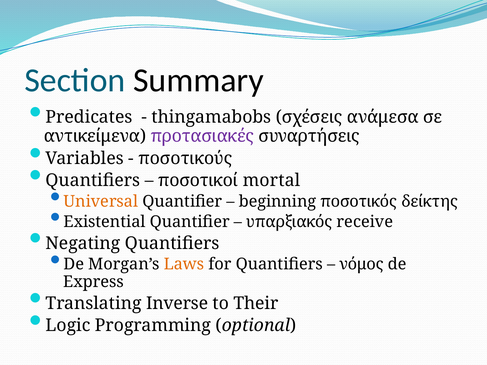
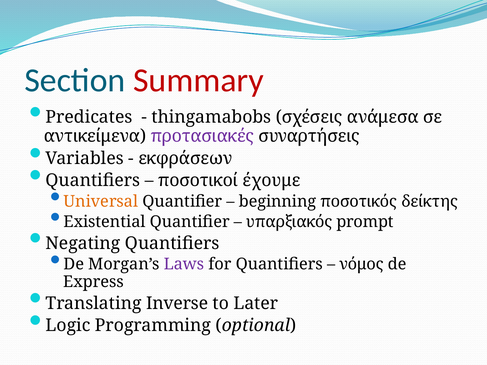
Summary colour: black -> red
ποσοτικούς: ποσοτικούς -> εκφράσεων
mortal: mortal -> έχουμε
receive: receive -> prompt
Laws colour: orange -> purple
Their: Their -> Later
